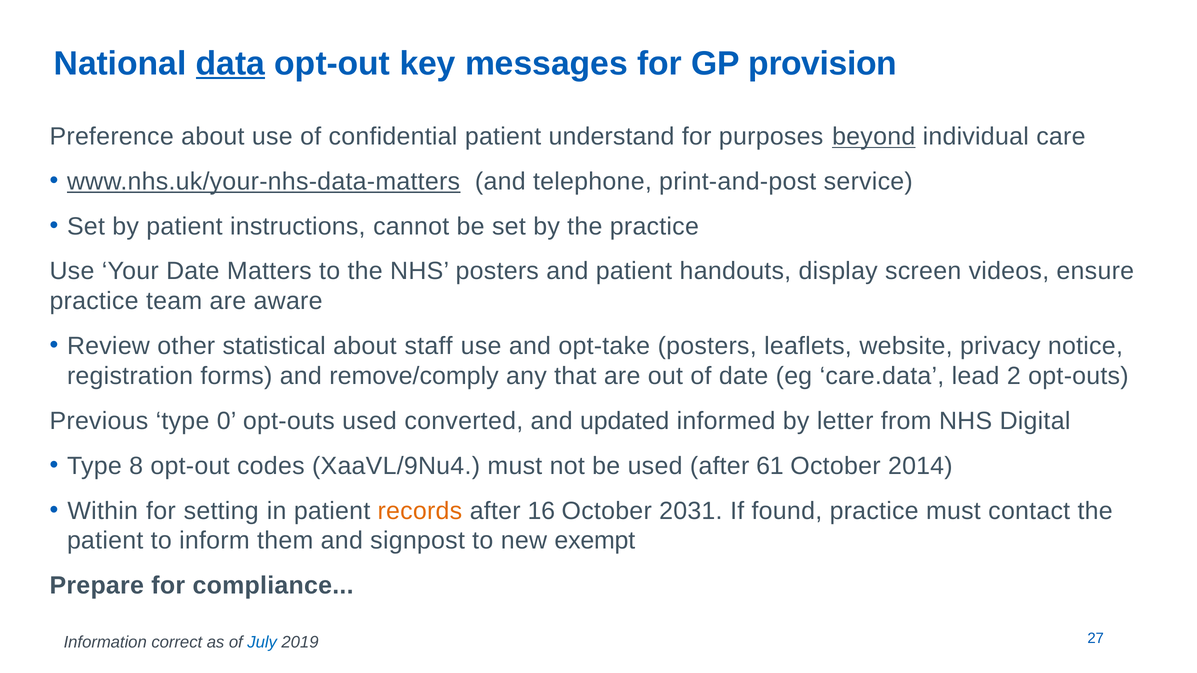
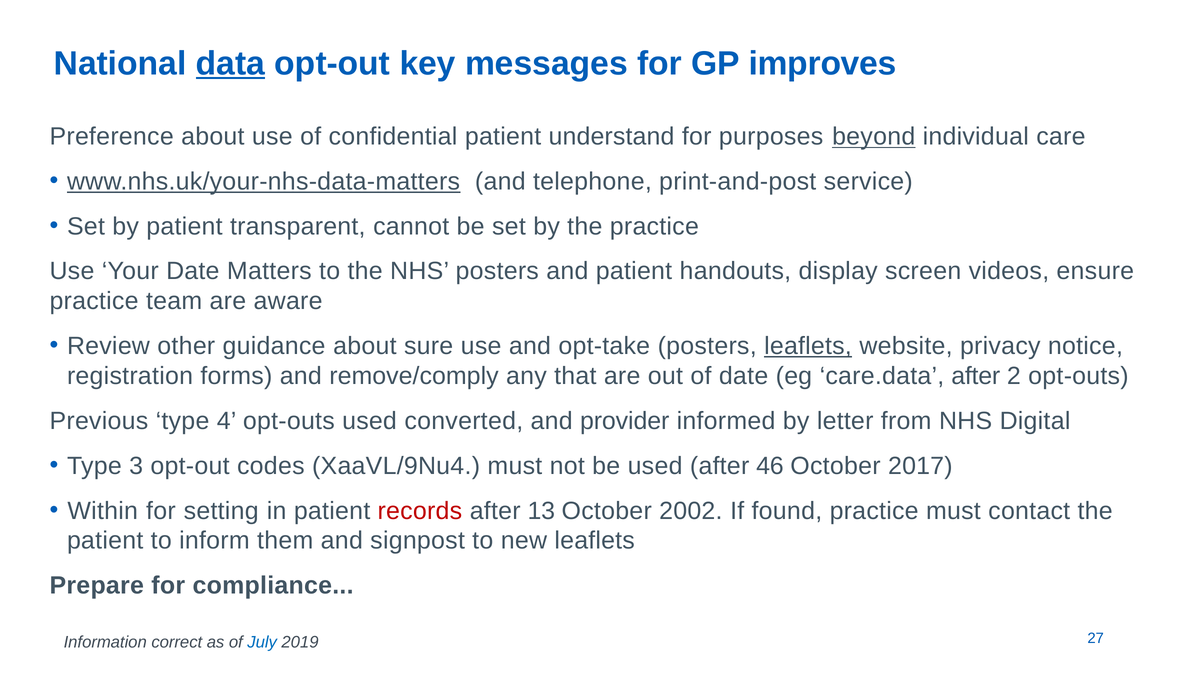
provision: provision -> improves
instructions: instructions -> transparent
statistical: statistical -> guidance
staff: staff -> sure
leaflets at (808, 346) underline: none -> present
care.data lead: lead -> after
0: 0 -> 4
updated: updated -> provider
8: 8 -> 3
61: 61 -> 46
2014: 2014 -> 2017
records colour: orange -> red
16: 16 -> 13
2031: 2031 -> 2002
new exempt: exempt -> leaflets
